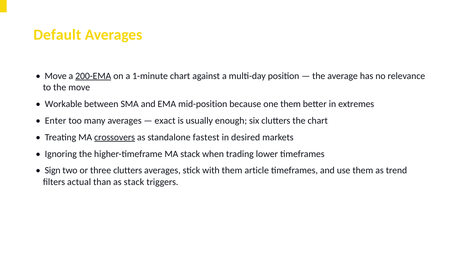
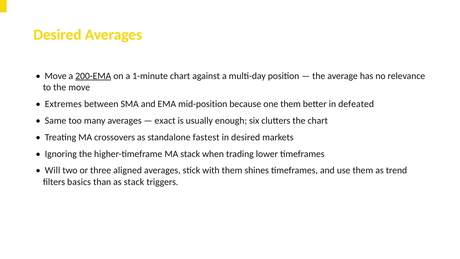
Default at (57, 35): Default -> Desired
Workable: Workable -> Extremes
extremes: extremes -> defeated
Enter: Enter -> Same
crossovers underline: present -> none
Sign: Sign -> Will
three clutters: clutters -> aligned
article: article -> shines
actual: actual -> basics
